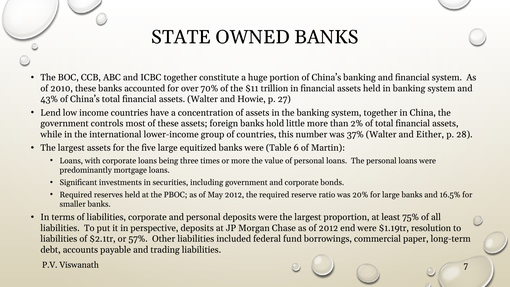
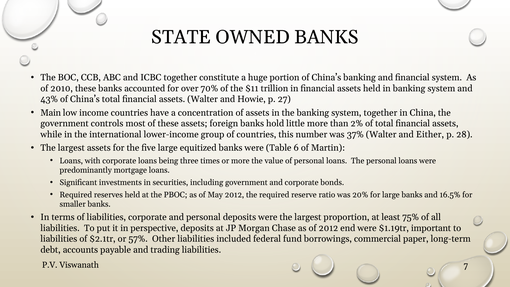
Lend: Lend -> Main
resolution: resolution -> important
